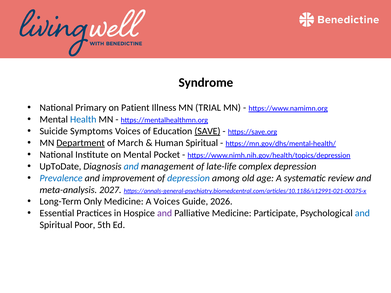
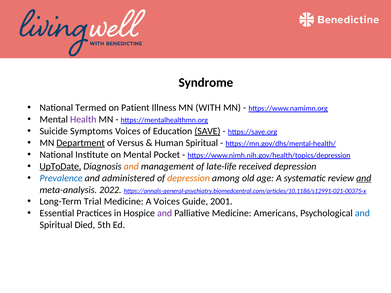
Primary: Primary -> Termed
TRIAL: TRIAL -> WITH
Health colour: blue -> purple
March: March -> Versus
UpToDate underline: none -> present
and at (131, 167) colour: blue -> orange
complex: complex -> received
improvement: improvement -> administered
depression at (189, 178) colour: blue -> orange
and at (364, 178) underline: none -> present
2027: 2027 -> 2022
Only: Only -> Trial
2026: 2026 -> 2001
Participate: Participate -> Americans
Poor: Poor -> Died
